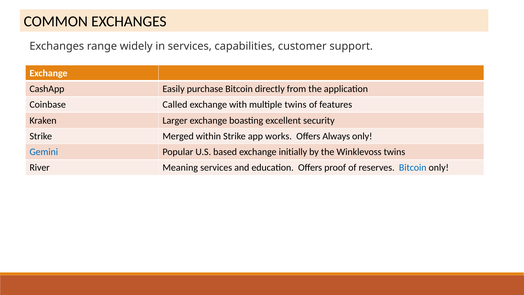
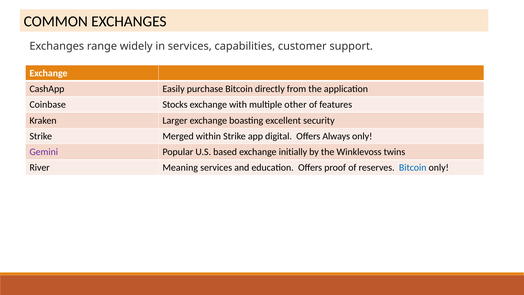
Called: Called -> Stocks
multiple twins: twins -> other
works: works -> digital
Gemini colour: blue -> purple
